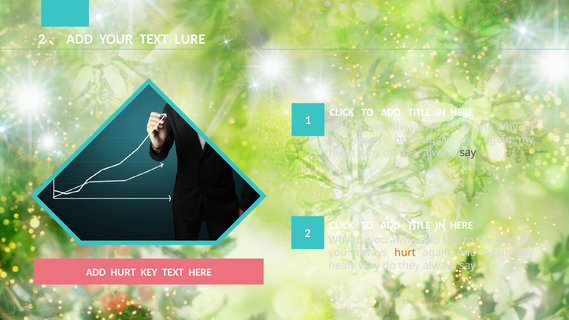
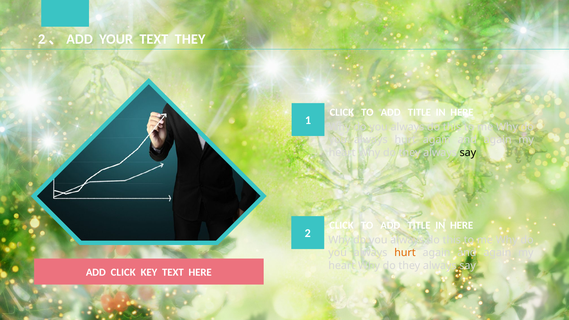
TEXT LURE: LURE -> THEY
say at (468, 153) colour: purple -> black
ADD HURT: HURT -> CLICK
